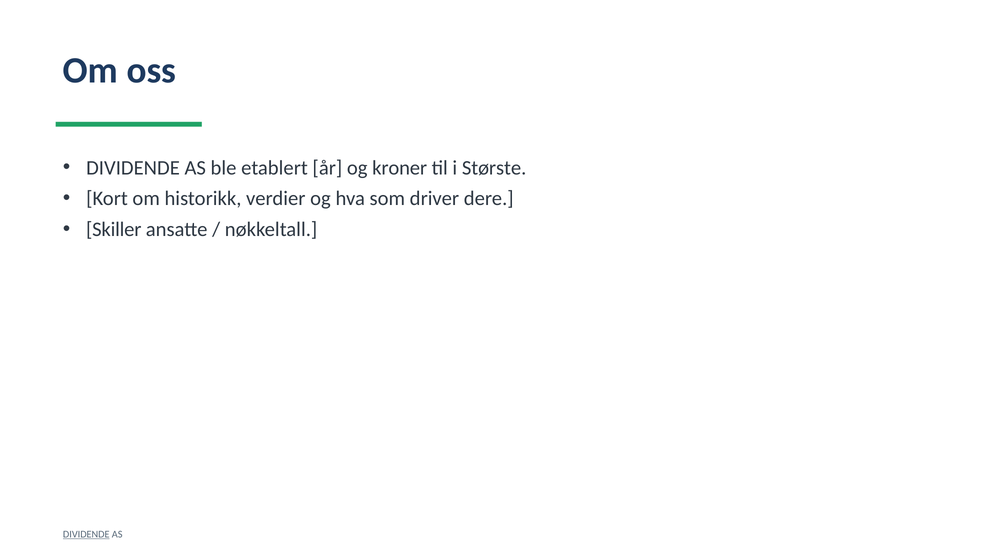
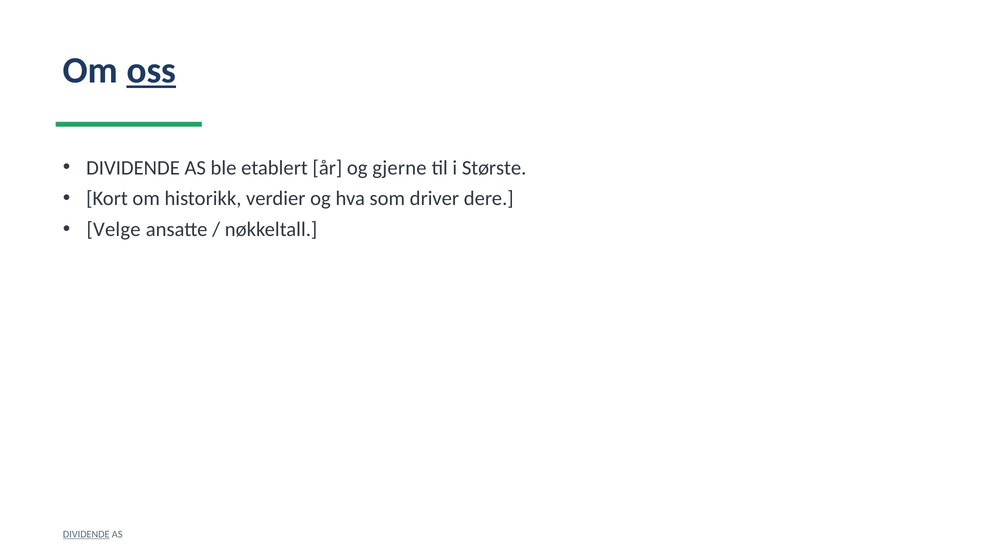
oss underline: none -> present
kroner: kroner -> gjerne
Skiller: Skiller -> Velge
